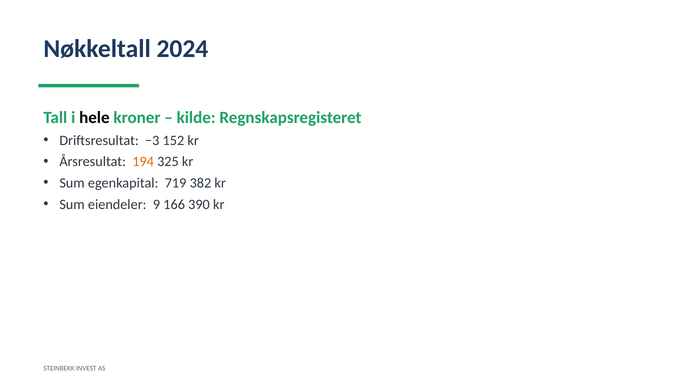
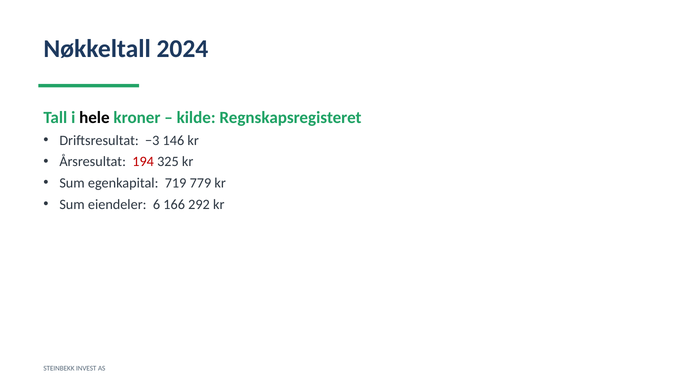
152: 152 -> 146
194 colour: orange -> red
382: 382 -> 779
9: 9 -> 6
390: 390 -> 292
